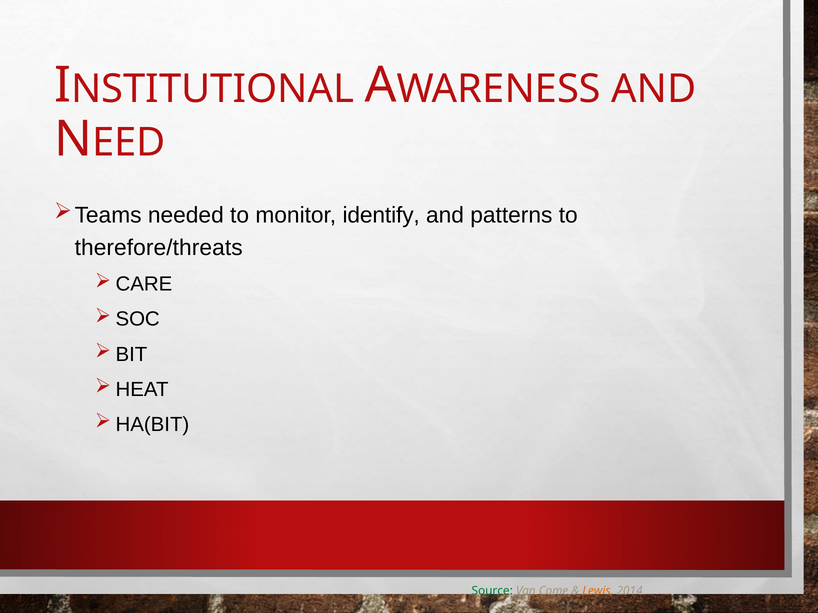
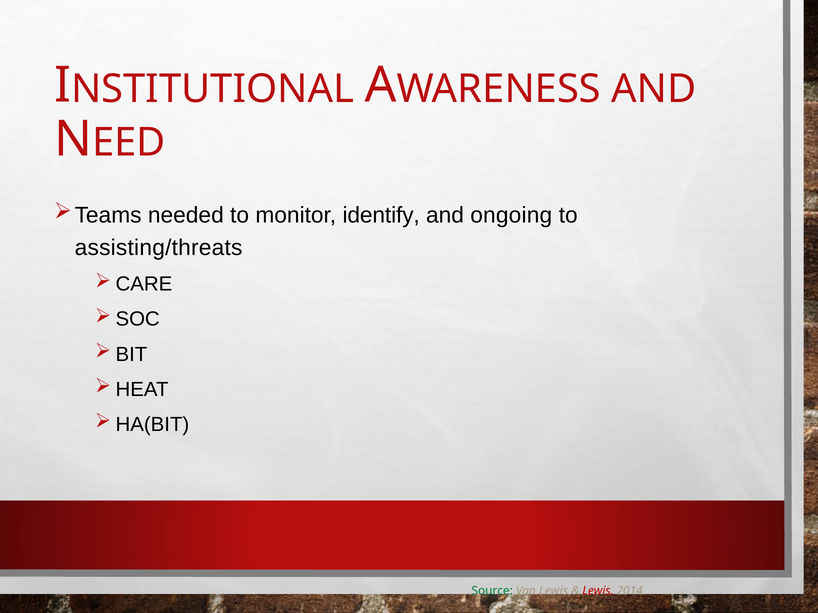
patterns: patterns -> ongoing
therefore/threats: therefore/threats -> assisting/threats
Van Come: Come -> Lewis
Lewis at (598, 591) colour: orange -> red
